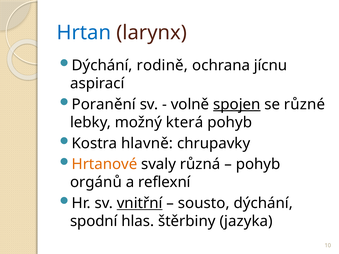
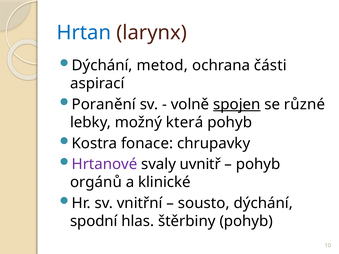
rodině: rodině -> metod
jícnu: jícnu -> části
hlavně: hlavně -> fonace
Hrtanové colour: orange -> purple
různá: různá -> uvnitř
reflexní: reflexní -> klinické
vnitřní underline: present -> none
štěrbiny jazyka: jazyka -> pohyb
